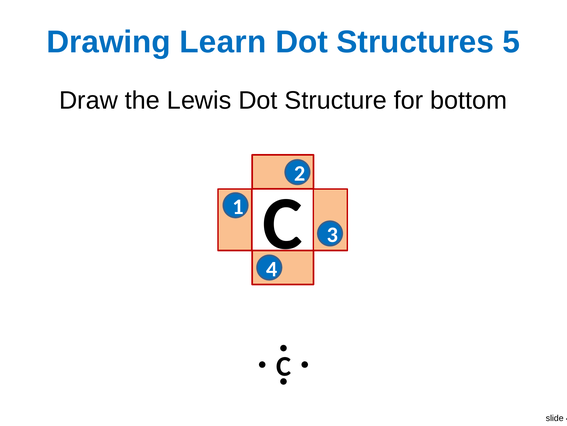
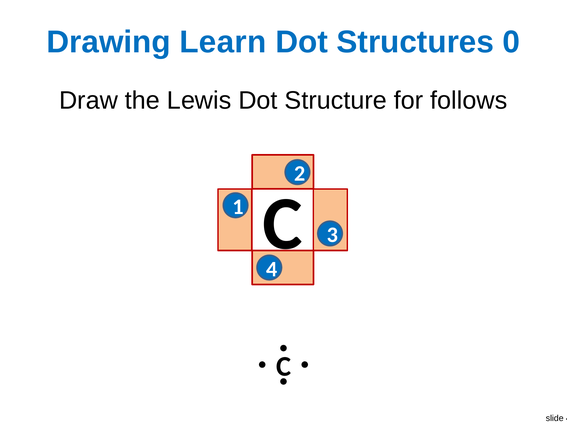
5: 5 -> 0
bottom: bottom -> follows
